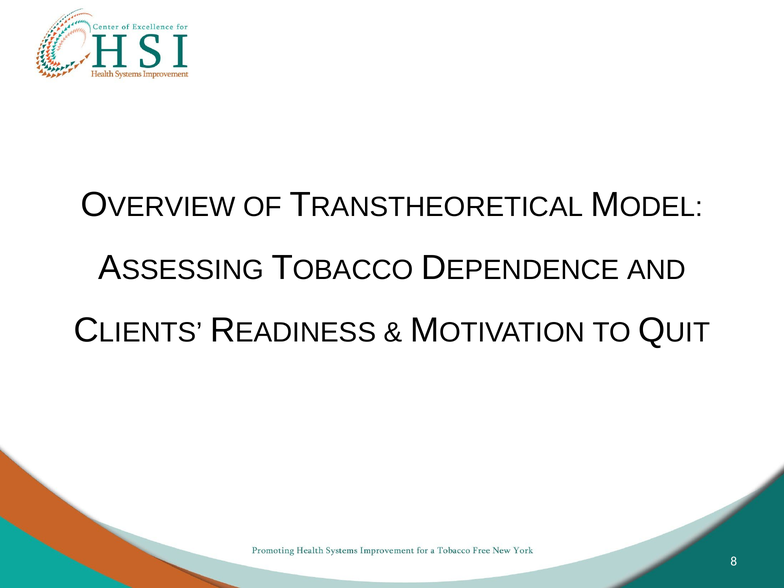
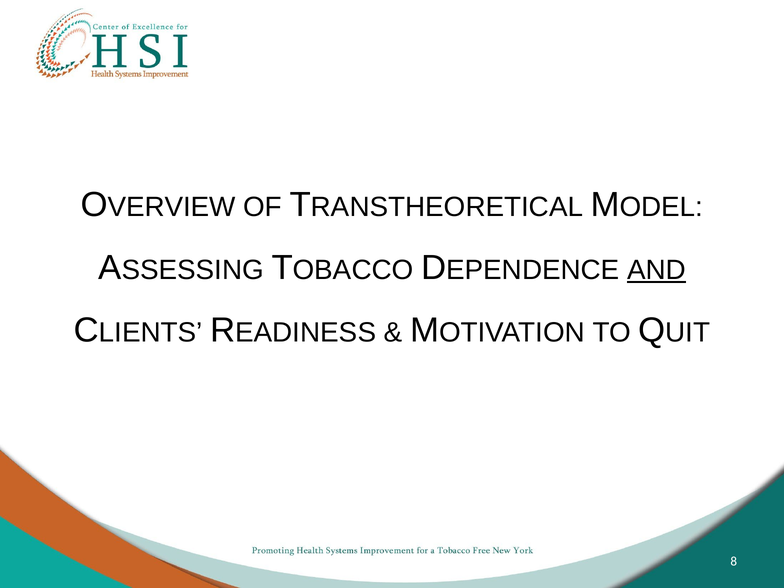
AND underline: none -> present
